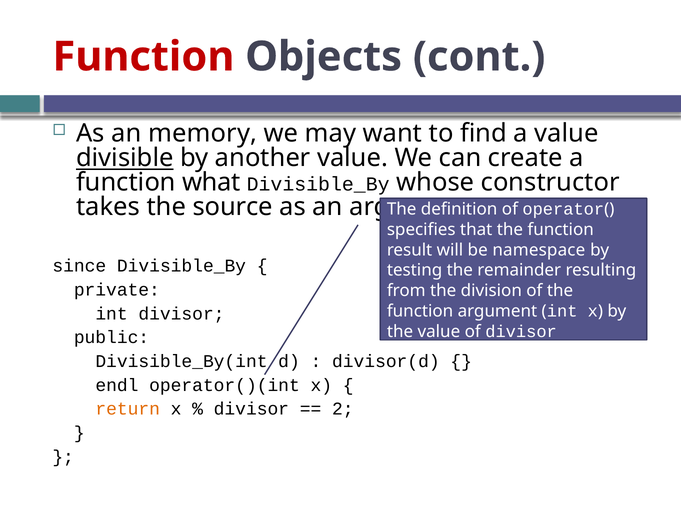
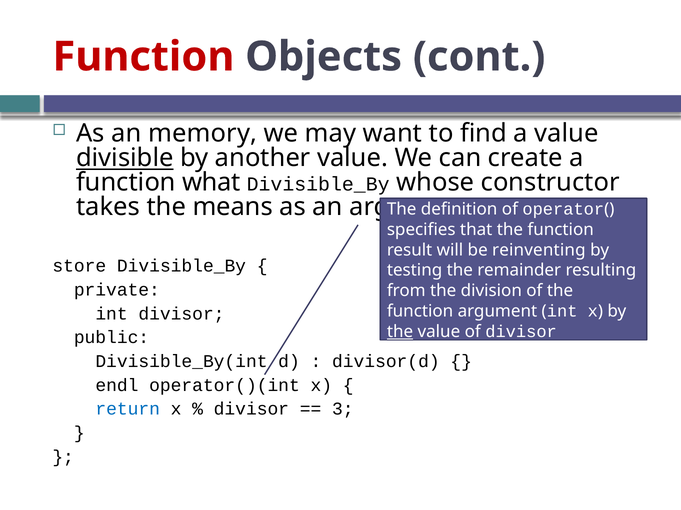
source: source -> means
namespace: namespace -> reinventing
since: since -> store
the at (400, 332) underline: none -> present
return colour: orange -> blue
2: 2 -> 3
